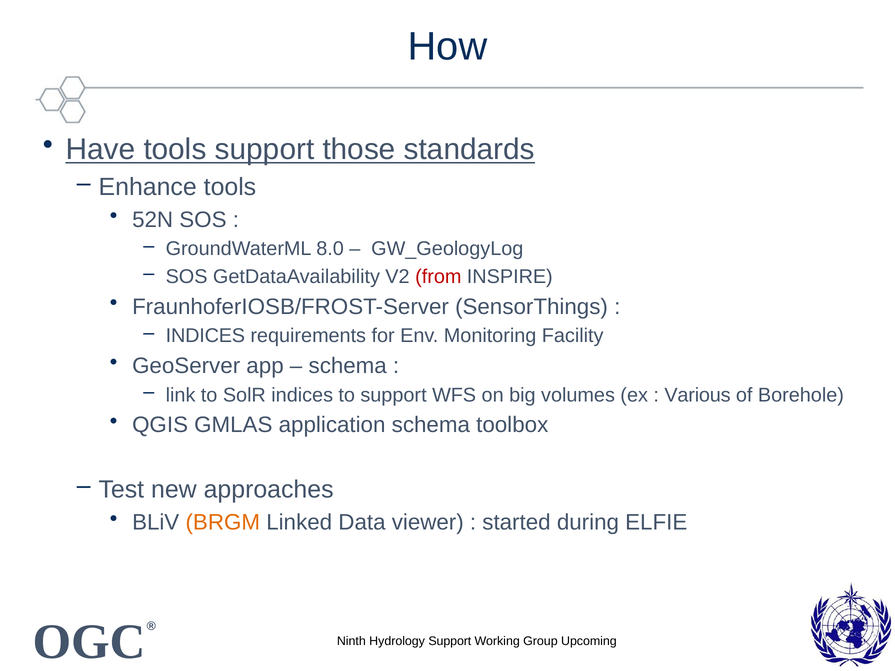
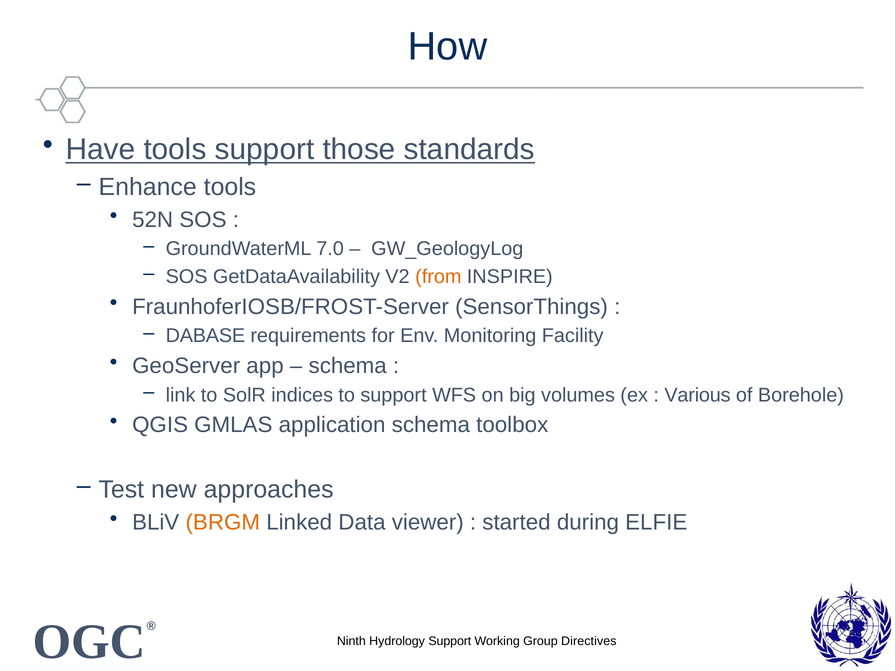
8.0: 8.0 -> 7.0
from colour: red -> orange
INDICES at (205, 336): INDICES -> DABASE
Upcoming: Upcoming -> Directives
